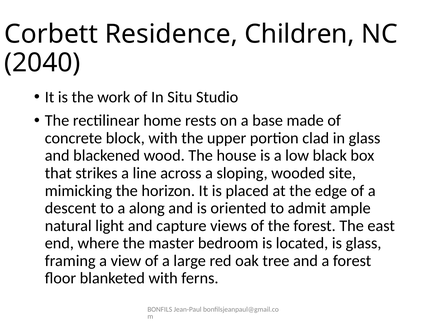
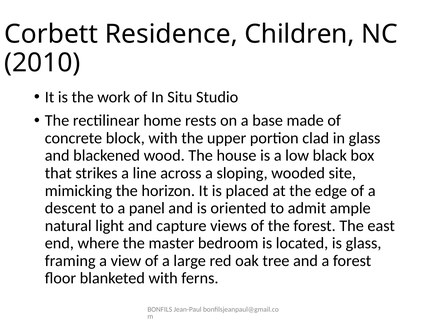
2040: 2040 -> 2010
along: along -> panel
